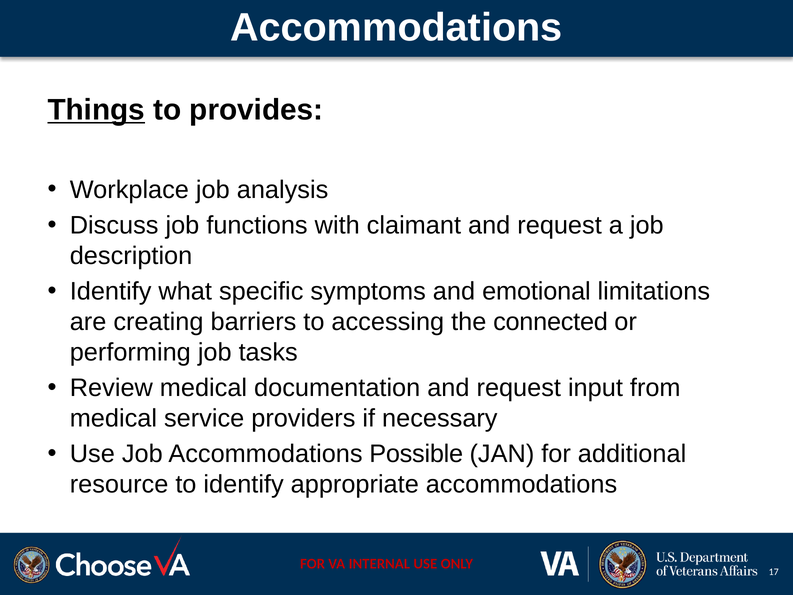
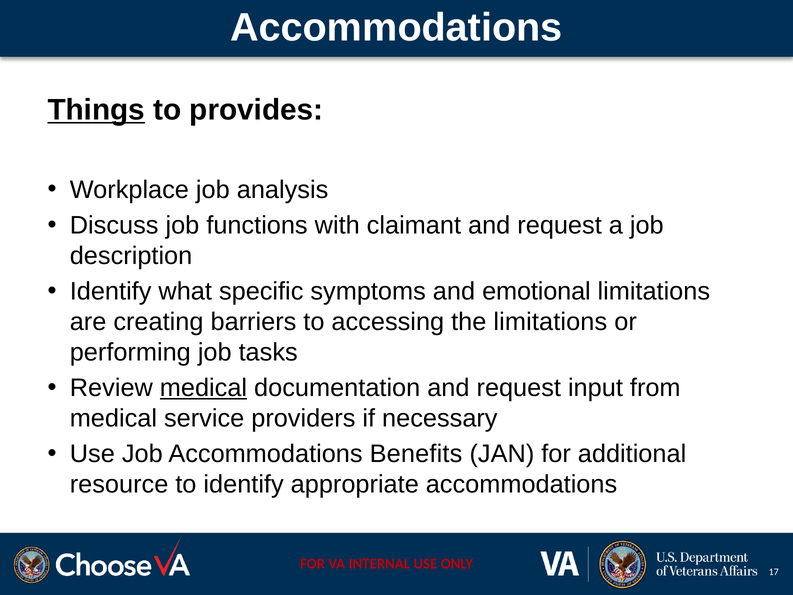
the connected: connected -> limitations
medical at (203, 388) underline: none -> present
Possible: Possible -> Benefits
